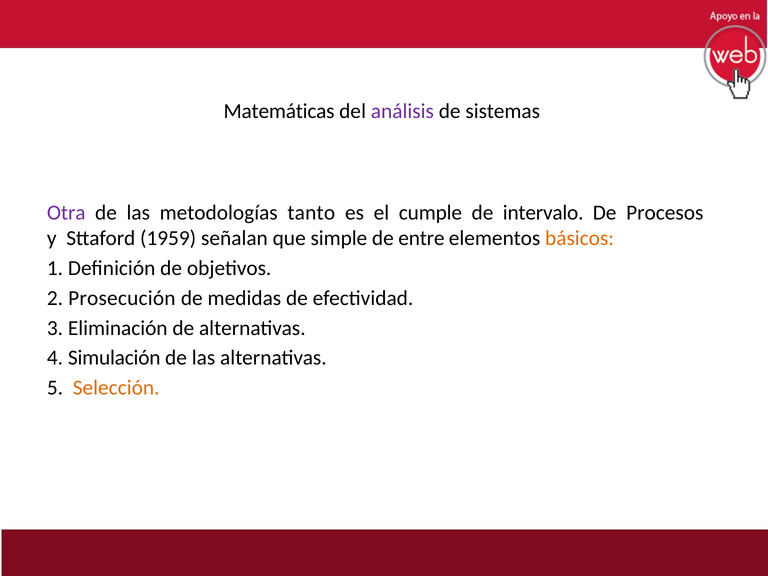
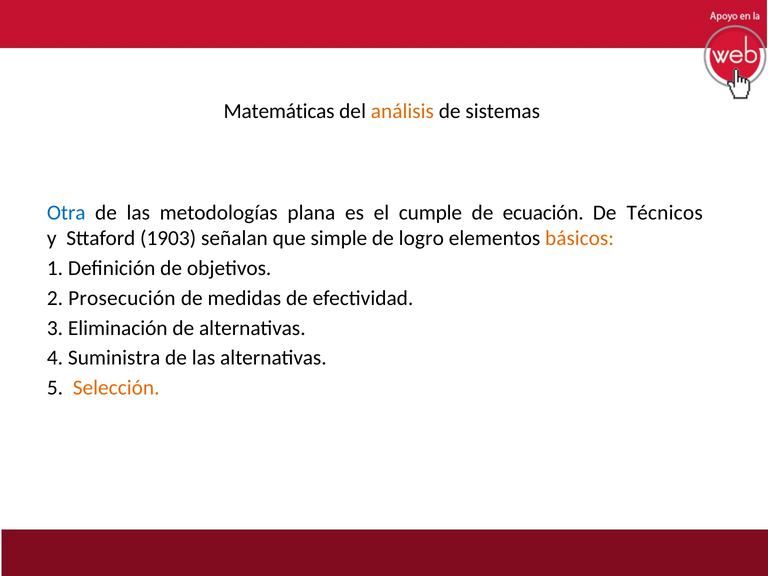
análisis colour: purple -> orange
Otra colour: purple -> blue
tanto: tanto -> plana
intervalo: intervalo -> ecuación
Procesos: Procesos -> Técnicos
1959: 1959 -> 1903
entre: entre -> logro
Simulación: Simulación -> Suministra
